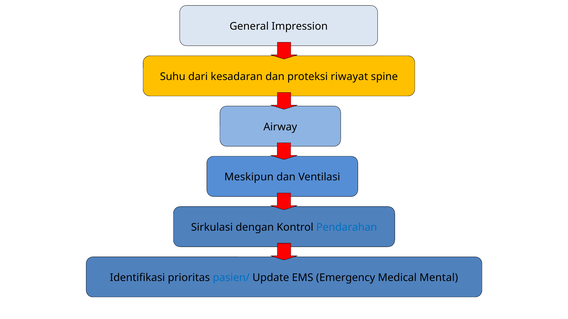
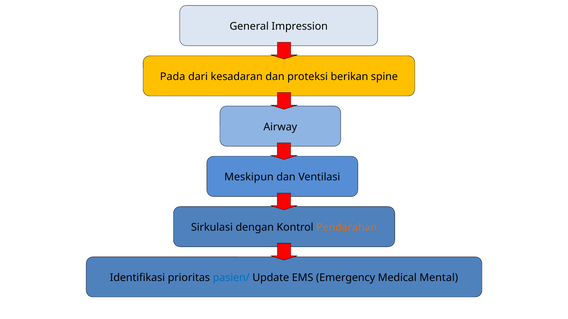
Suhu: Suhu -> Pada
riwayat: riwayat -> berikan
Pendarahan colour: blue -> orange
